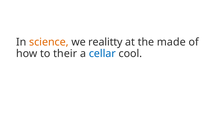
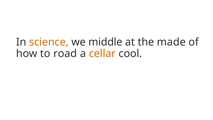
realitty: realitty -> middle
their: their -> road
cellar colour: blue -> orange
